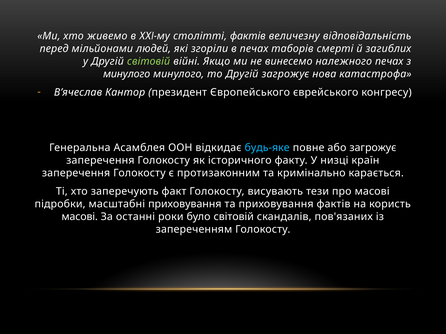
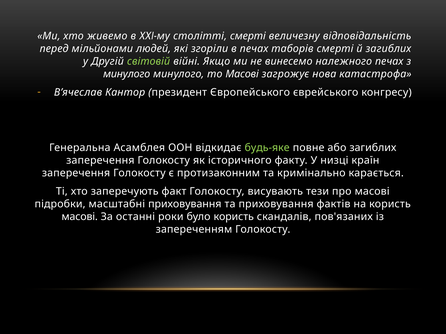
столітті фактів: фактів -> смерті
то Другій: Другій -> Масові
будь-яке colour: light blue -> light green
або загрожує: загрожує -> загиблих
було світовій: світовій -> користь
